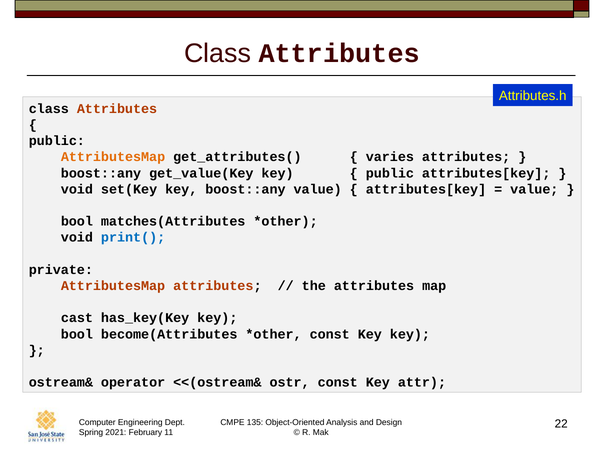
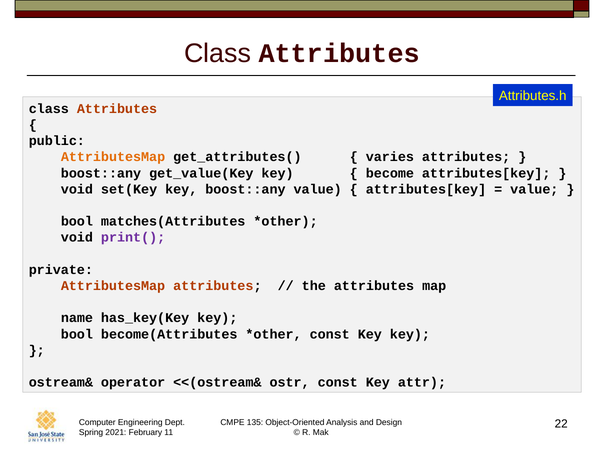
public at (390, 173): public -> become
print( colour: blue -> purple
cast: cast -> name
